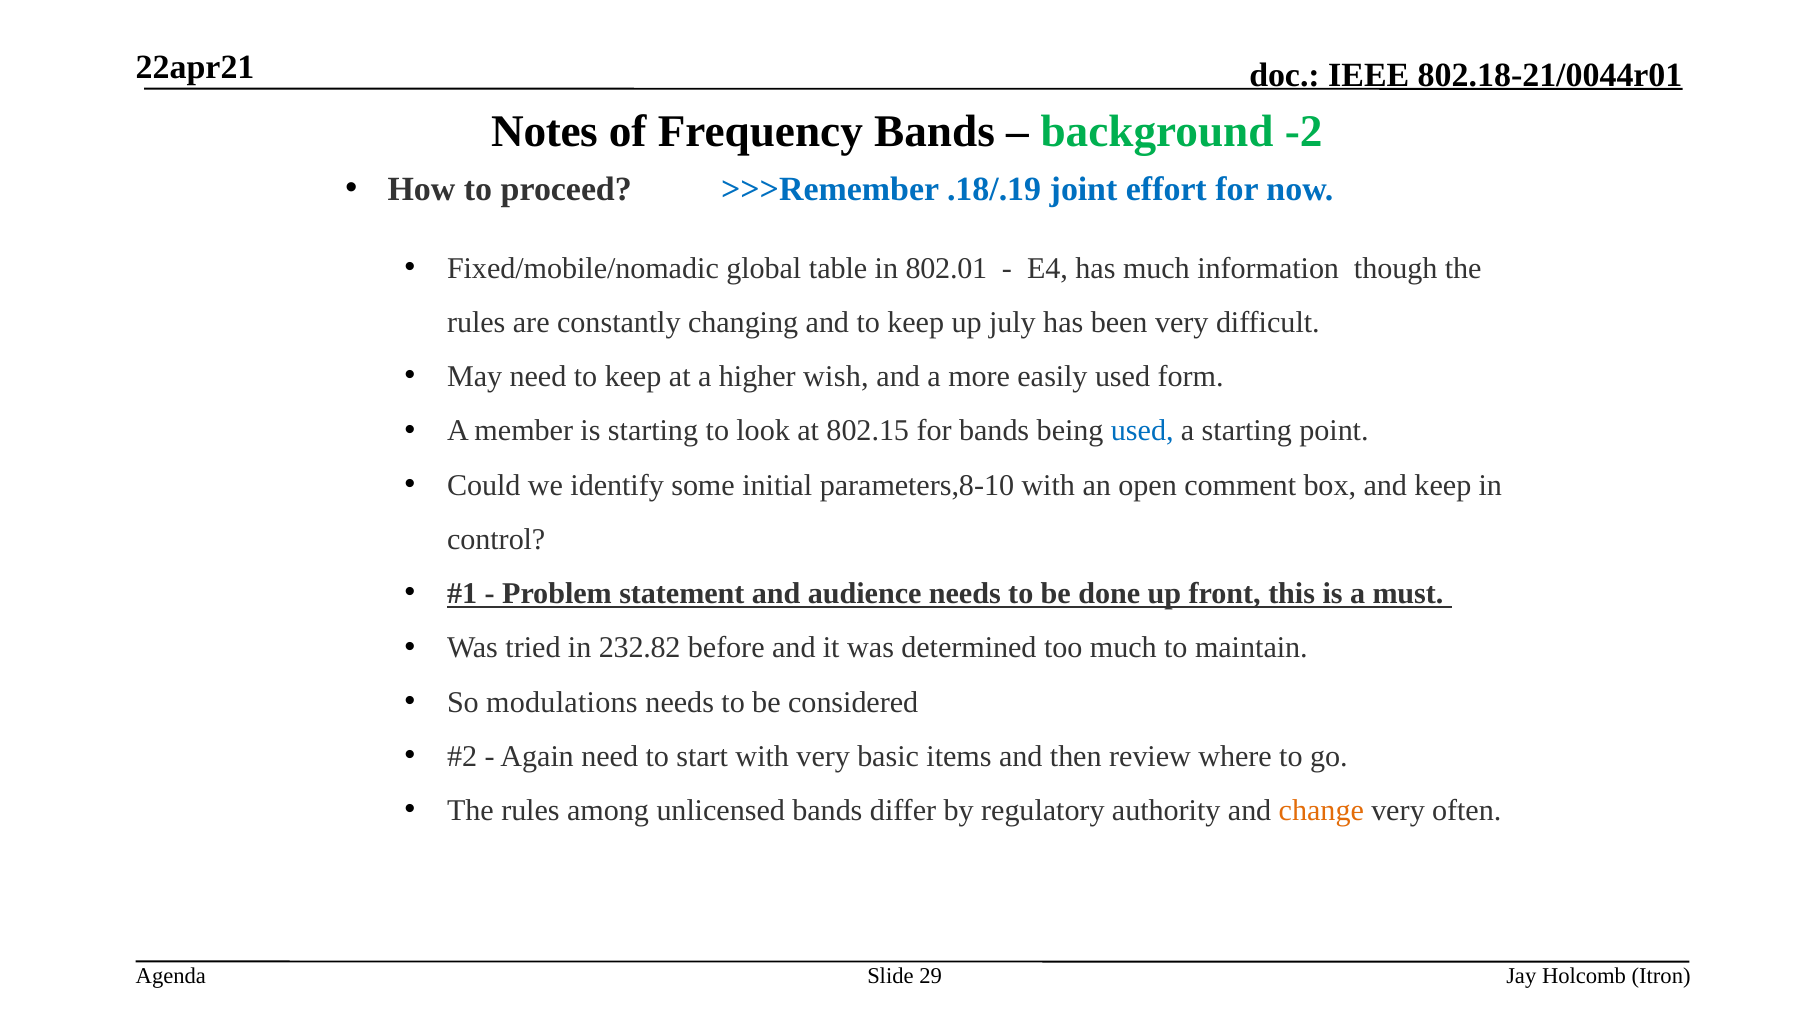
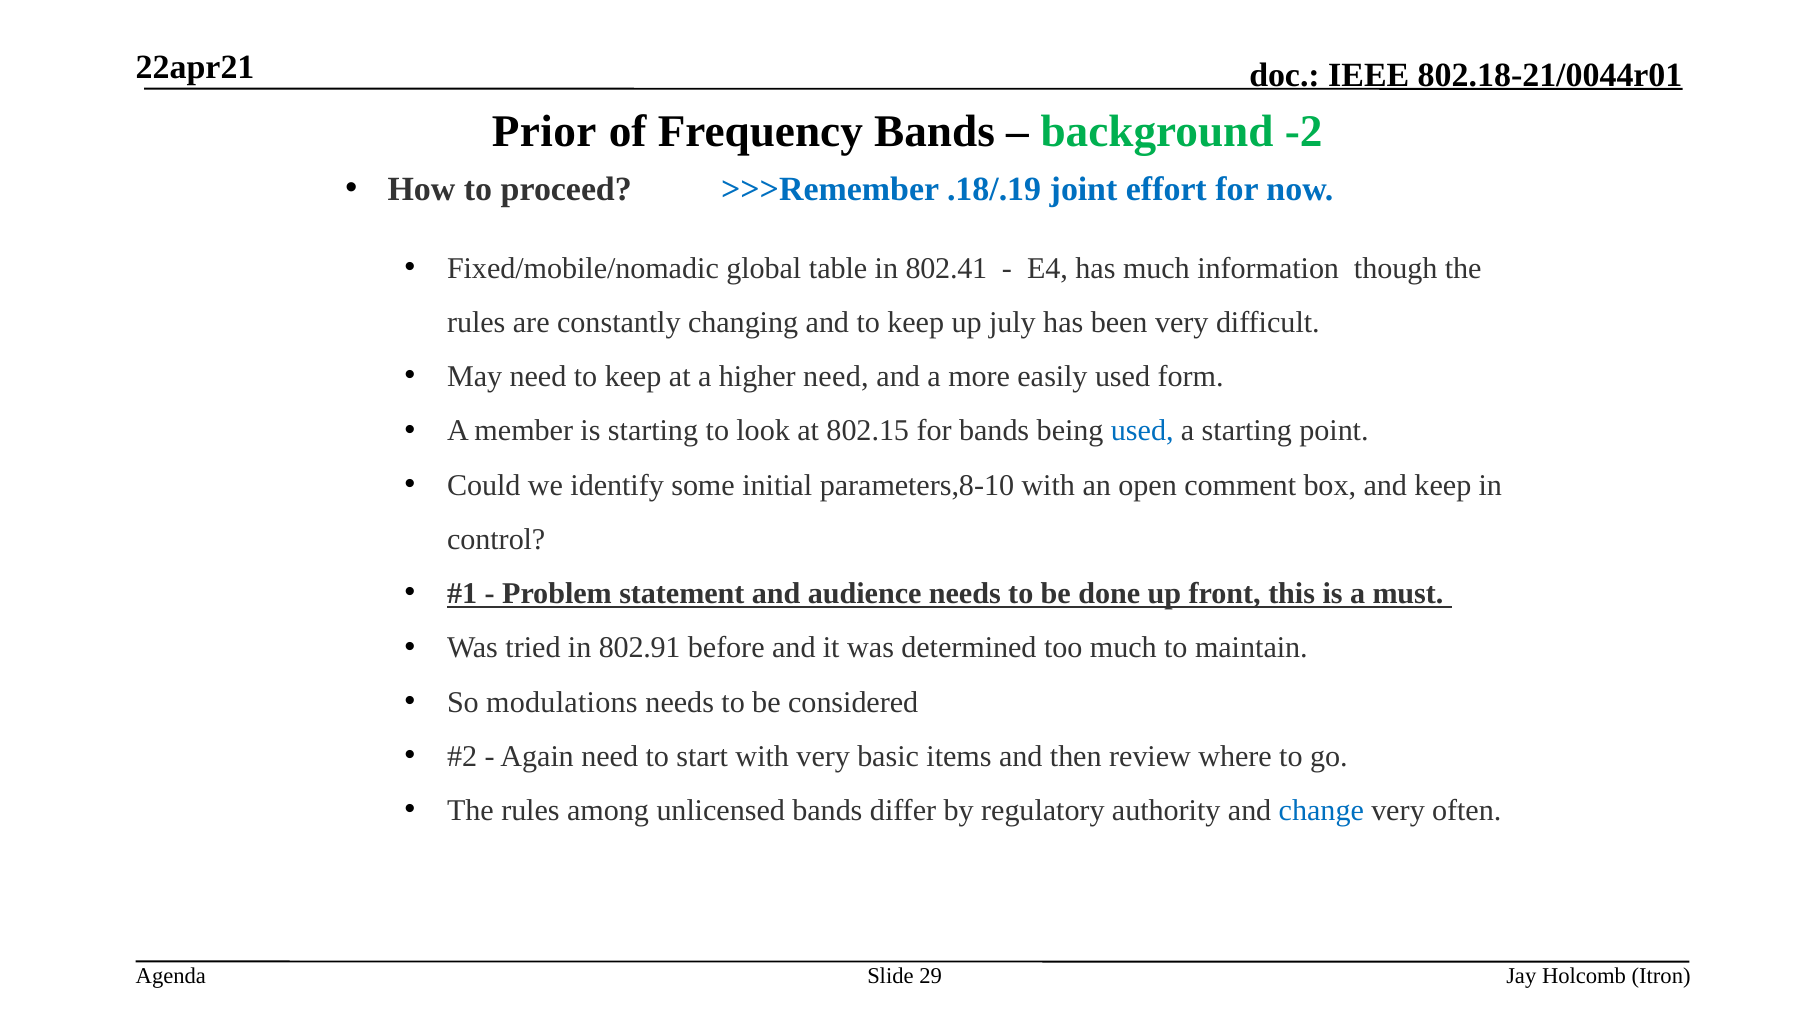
Notes: Notes -> Prior
802.01: 802.01 -> 802.41
higher wish: wish -> need
232.82: 232.82 -> 802.91
change colour: orange -> blue
